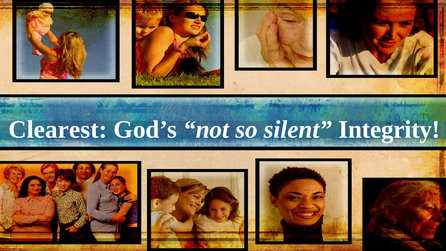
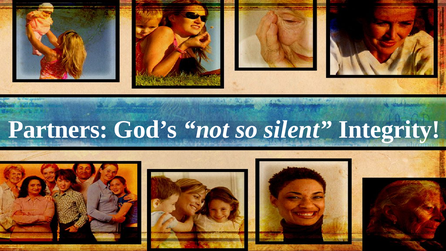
Clearest: Clearest -> Partners
